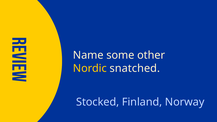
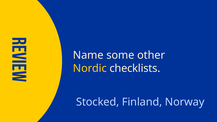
snatched: snatched -> checklists
